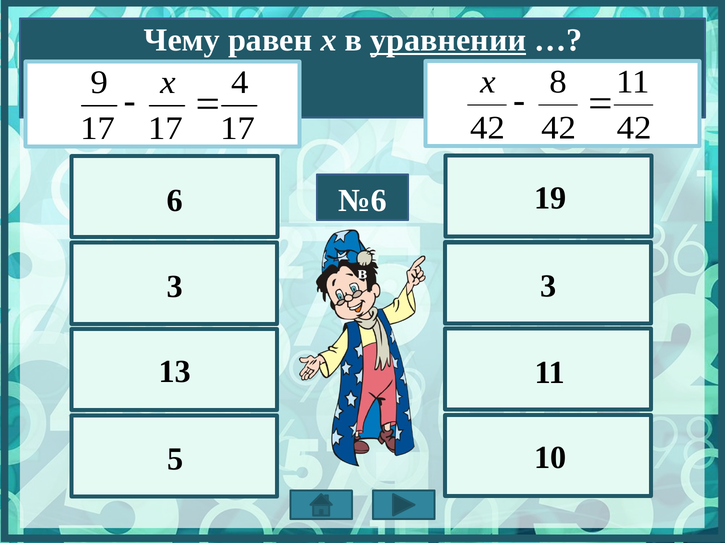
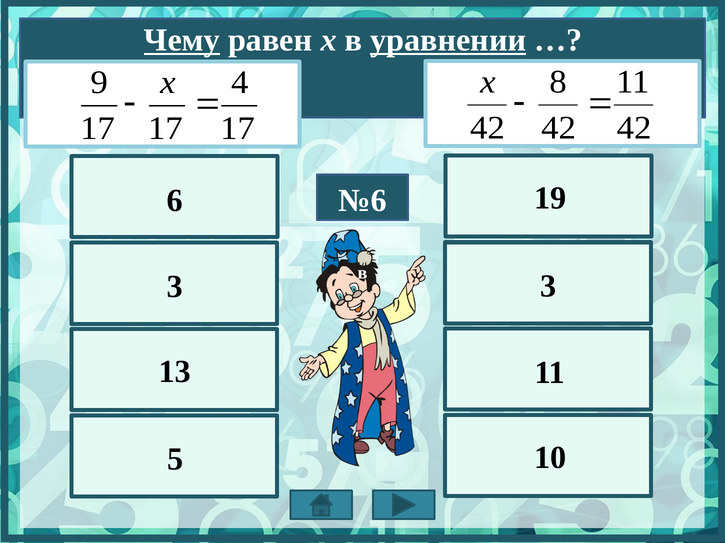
Чему underline: none -> present
